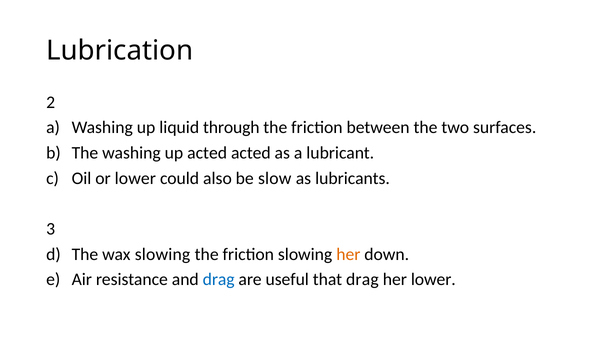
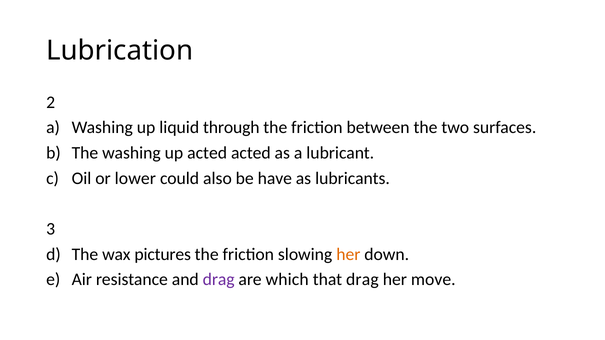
slow: slow -> have
wax slowing: slowing -> pictures
drag at (219, 280) colour: blue -> purple
useful: useful -> which
her lower: lower -> move
